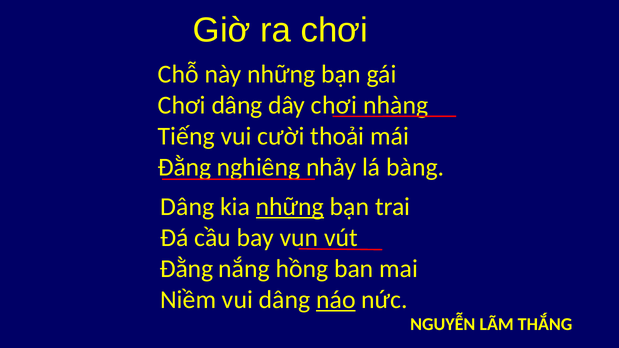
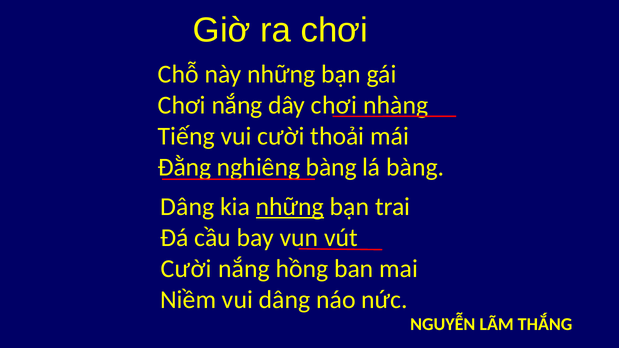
Chơi dâng: dâng -> nắng
nghiêng nhảy: nhảy -> bàng
Đằng at (186, 269): Đằng -> Cười
náo underline: present -> none
